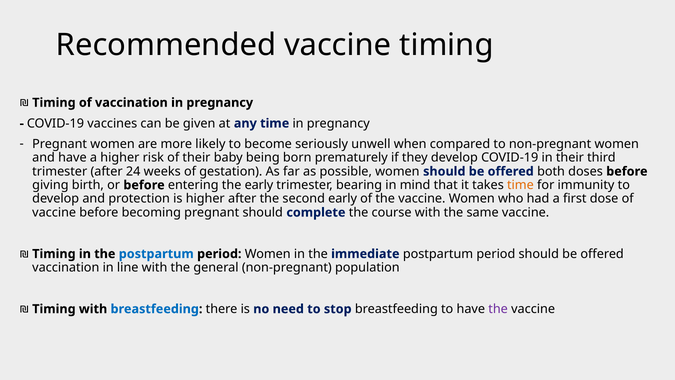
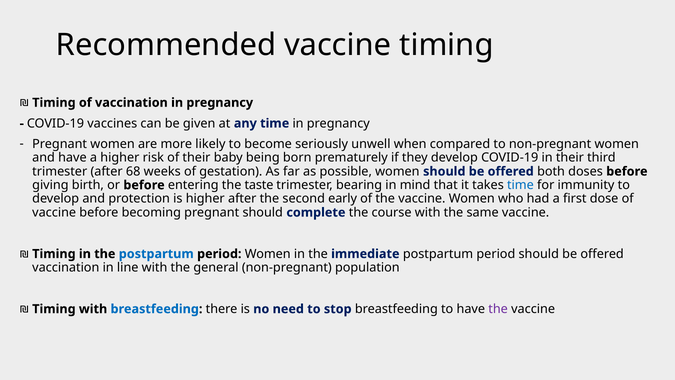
24: 24 -> 68
the early: early -> taste
time at (520, 185) colour: orange -> blue
